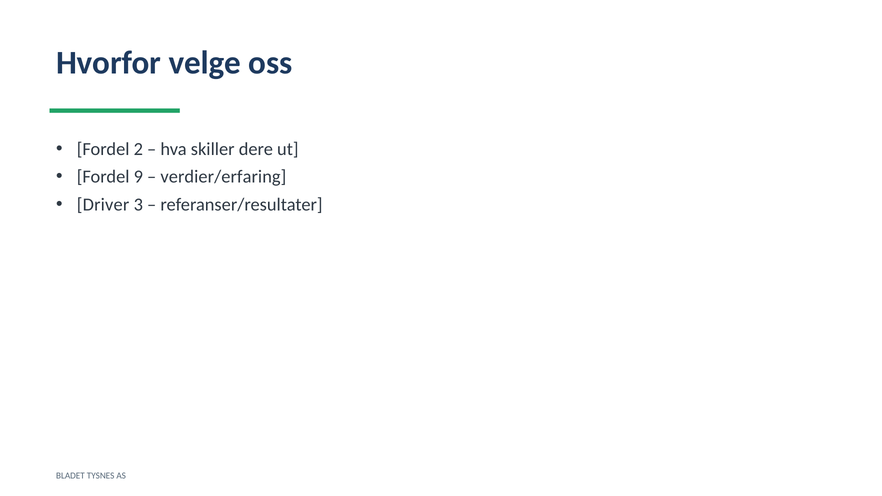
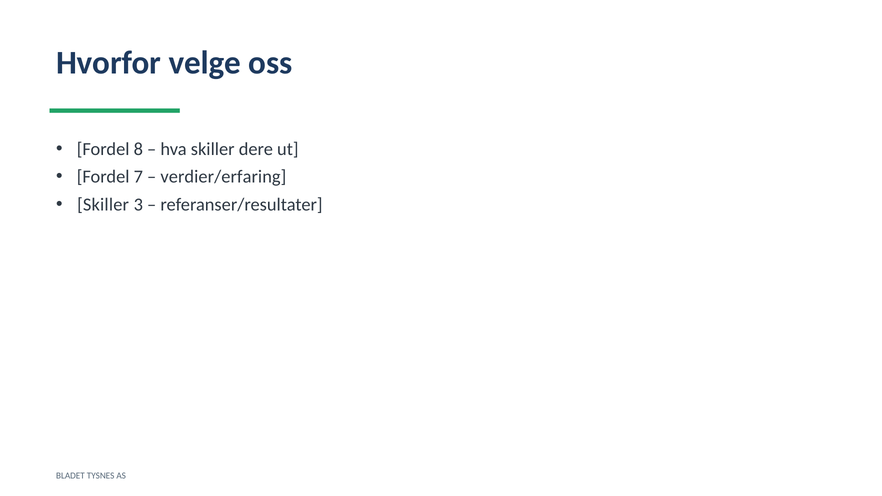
2: 2 -> 8
9: 9 -> 7
Driver at (103, 205): Driver -> Skiller
